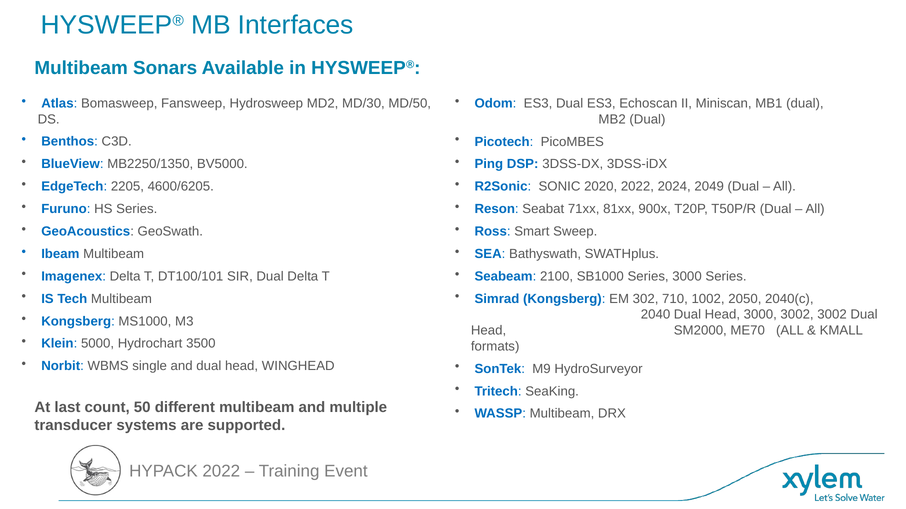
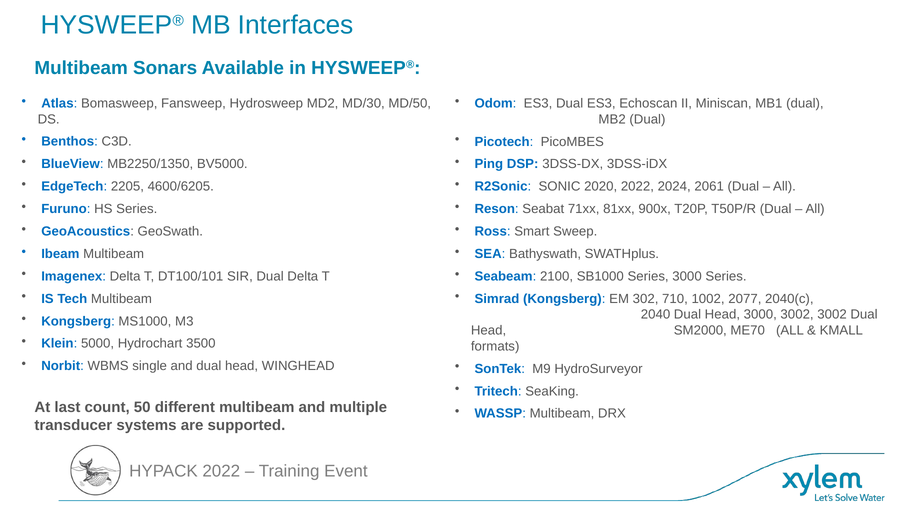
2049: 2049 -> 2061
2050: 2050 -> 2077
